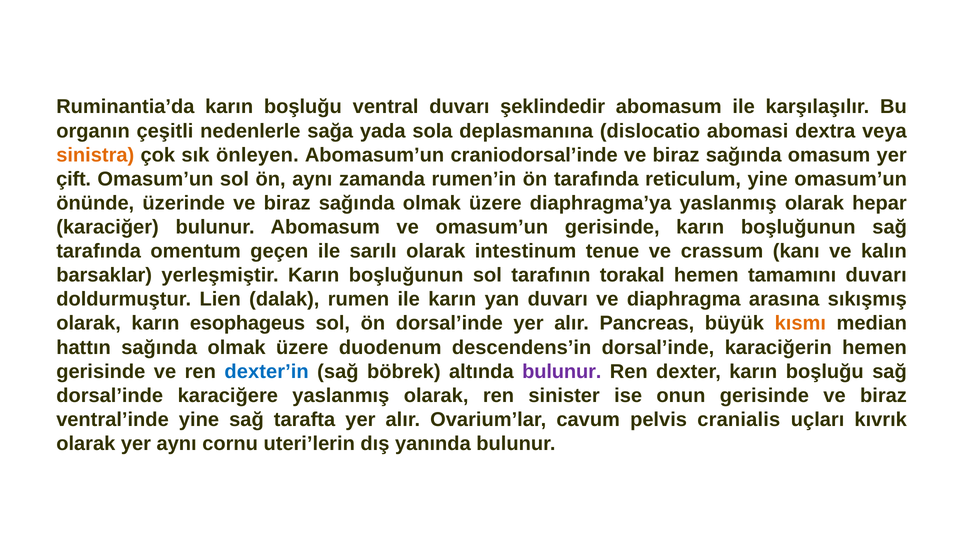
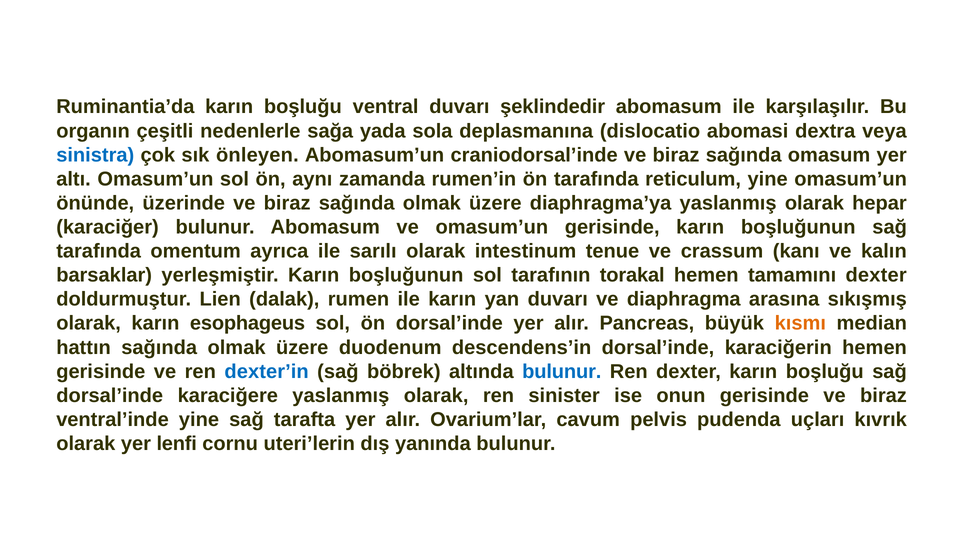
sinistra colour: orange -> blue
çift: çift -> altı
geçen: geçen -> ayrıca
tamamını duvarı: duvarı -> dexter
bulunur at (562, 372) colour: purple -> blue
cranialis: cranialis -> pudenda
yer aynı: aynı -> lenfi
